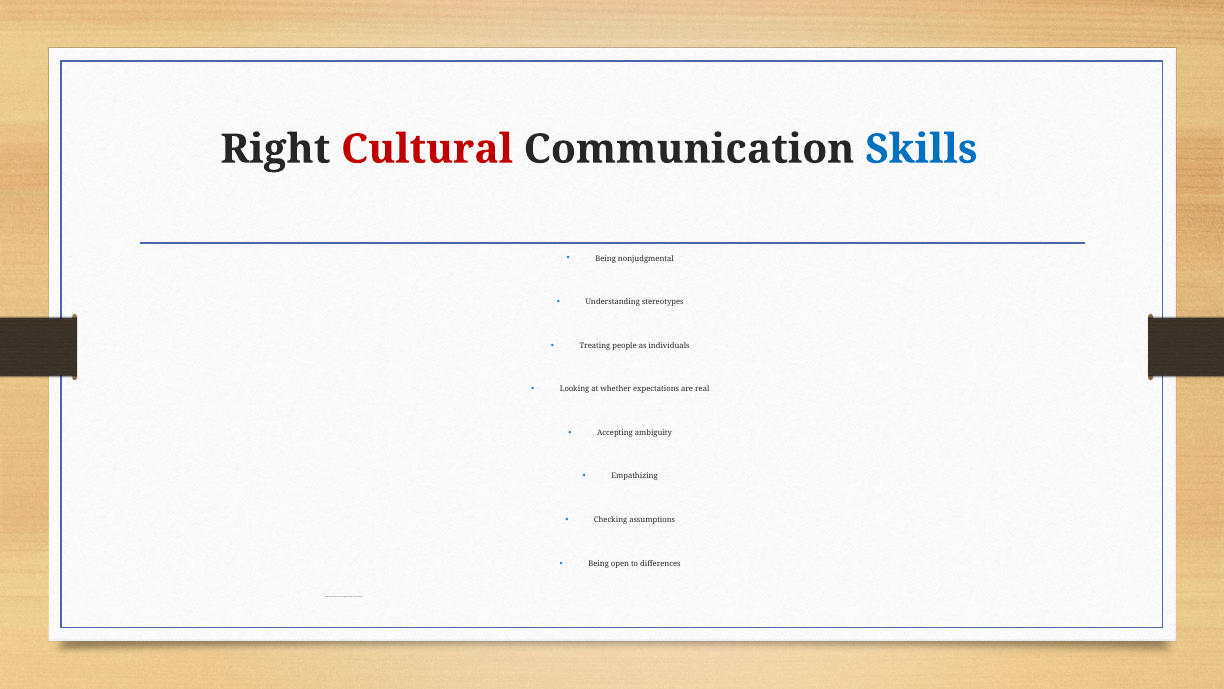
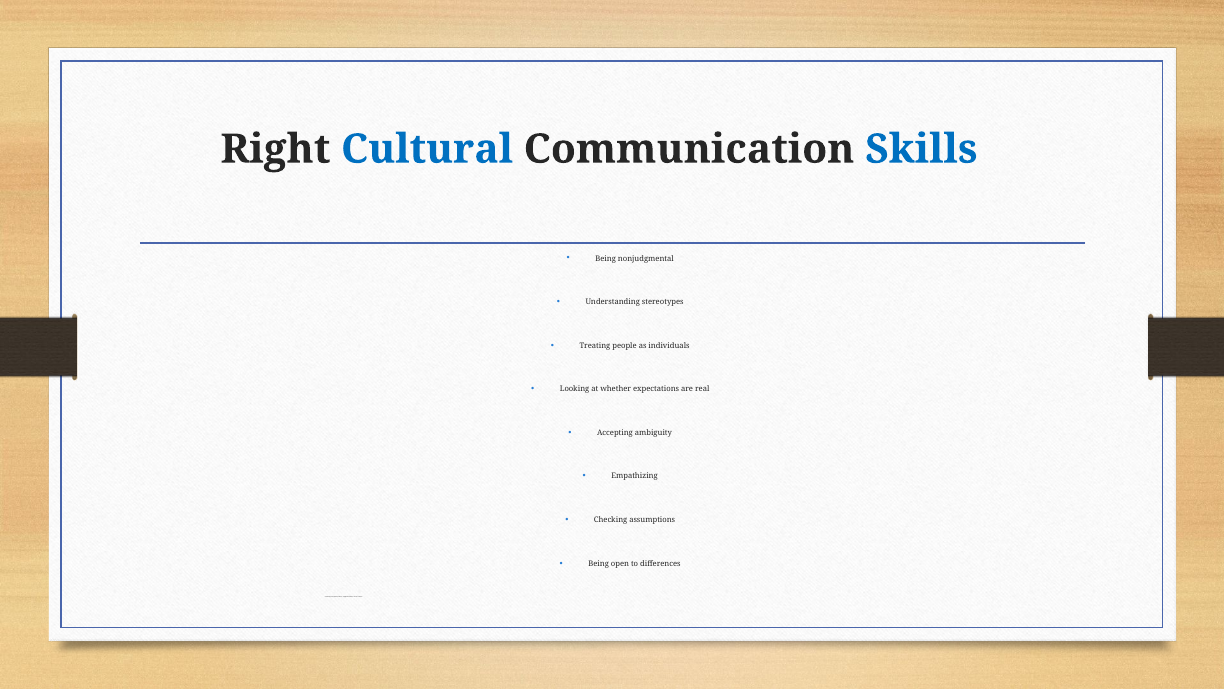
Cultural colour: red -> blue
